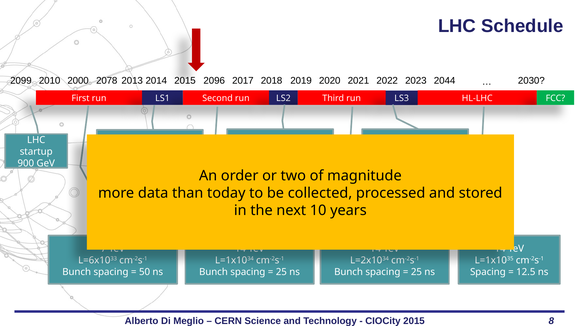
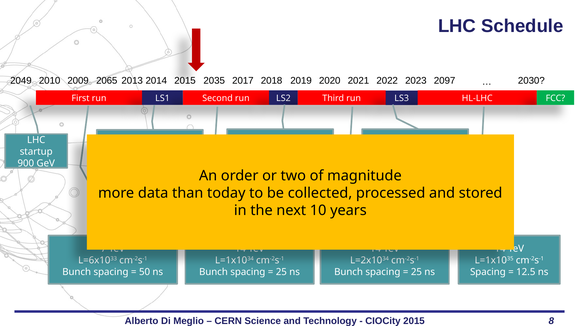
2099: 2099 -> 2049
2000: 2000 -> 2009
2078: 2078 -> 2065
2096: 2096 -> 2035
2044: 2044 -> 2097
